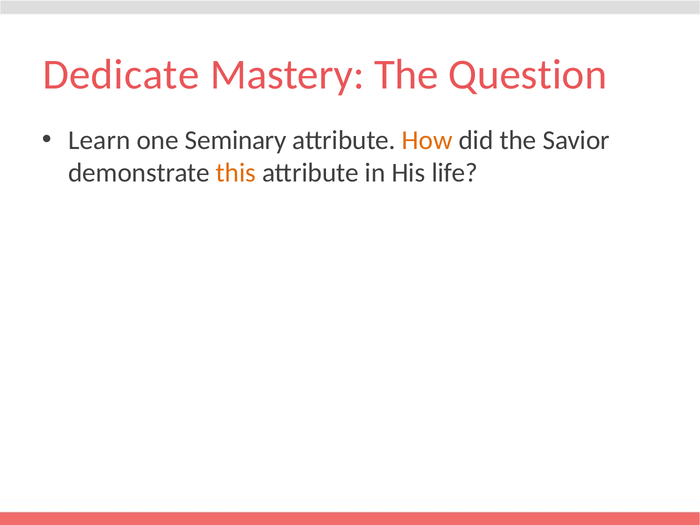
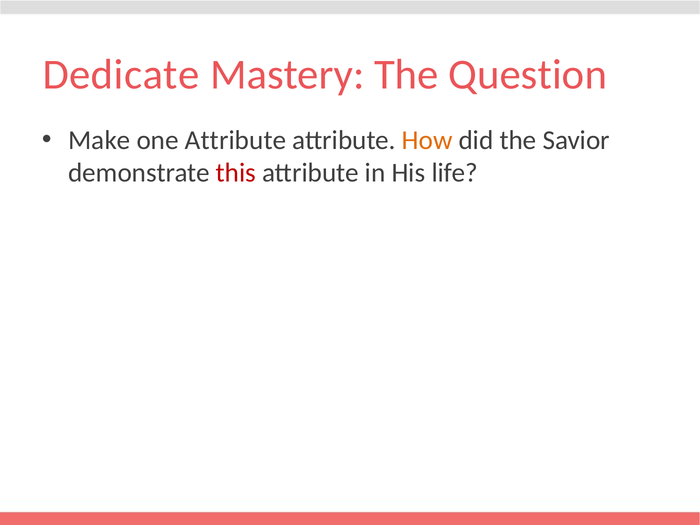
Learn: Learn -> Make
one Seminary: Seminary -> Attribute
this colour: orange -> red
